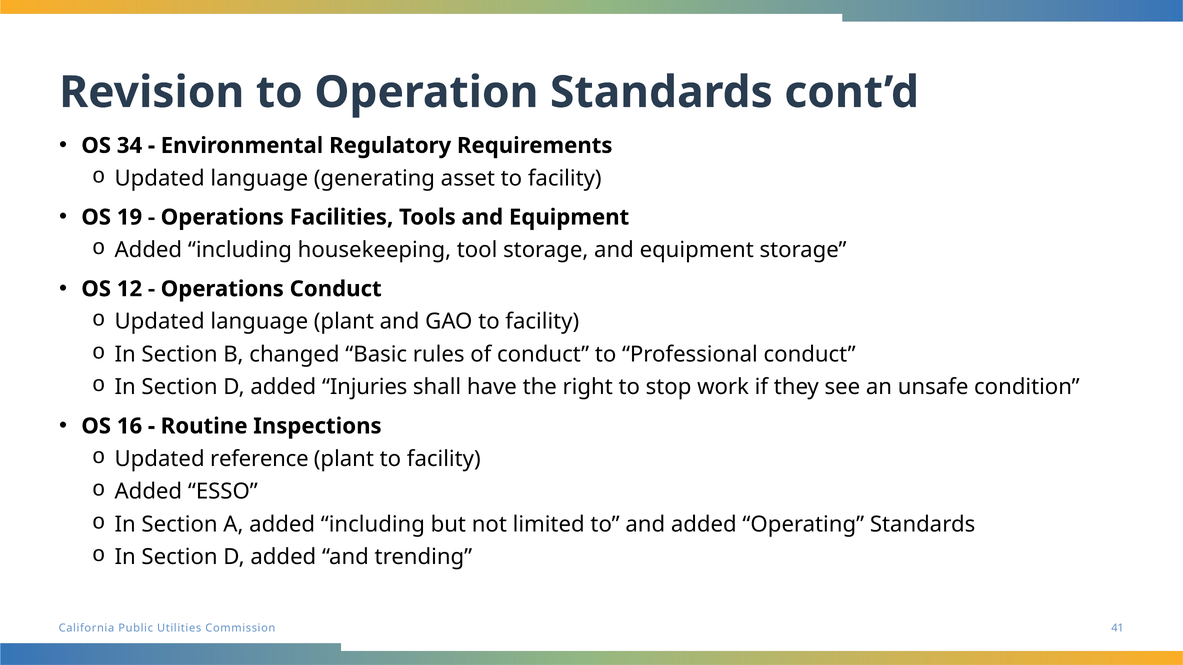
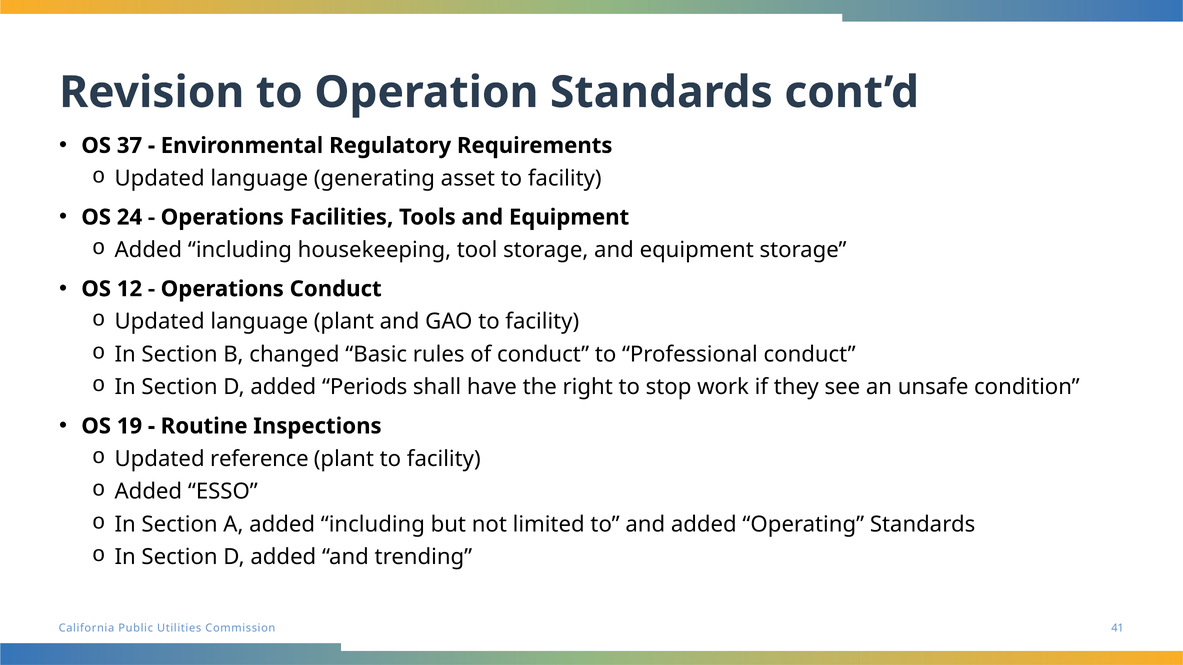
34: 34 -> 37
19: 19 -> 24
Injuries: Injuries -> Periods
16: 16 -> 19
